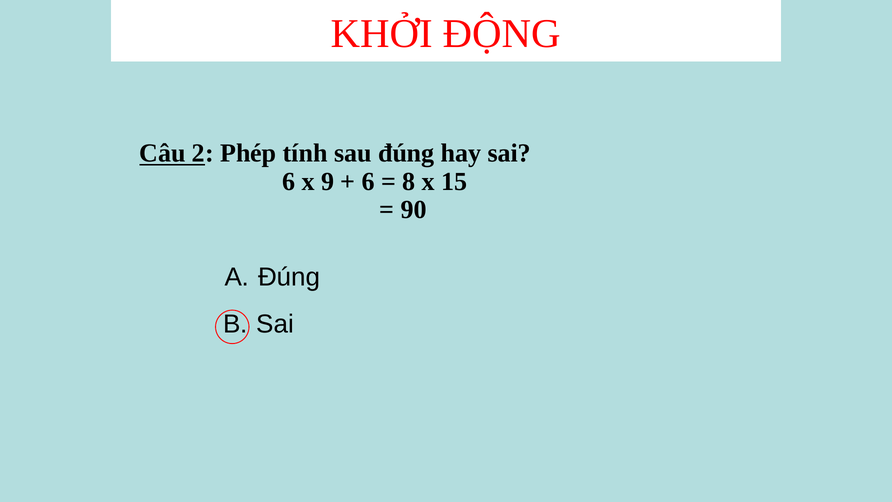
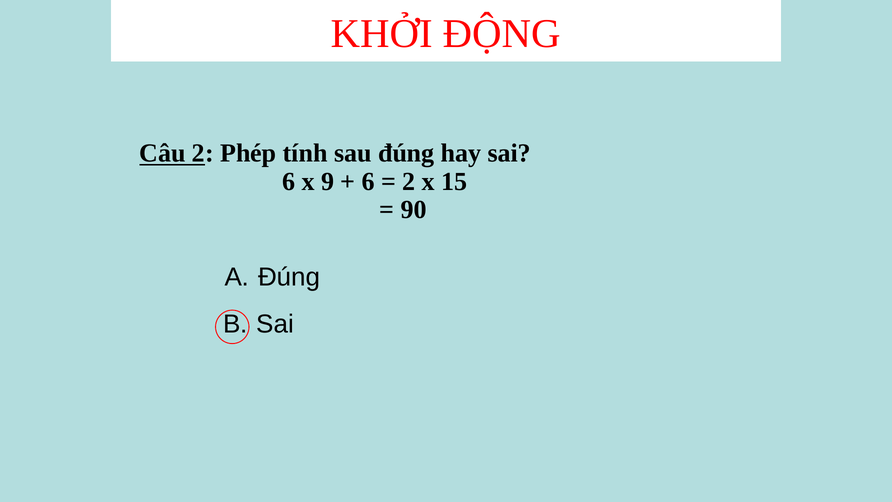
8 at (409, 181): 8 -> 2
